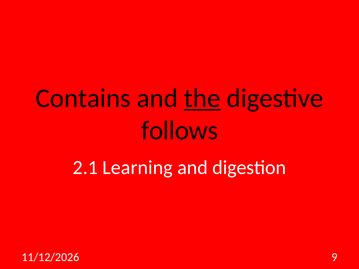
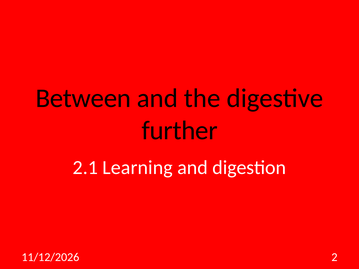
Contains: Contains -> Between
the underline: present -> none
follows: follows -> further
9: 9 -> 2
